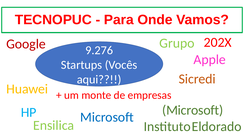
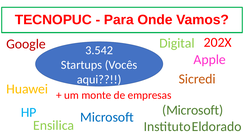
Grupo: Grupo -> Digital
9.276: 9.276 -> 3.542
